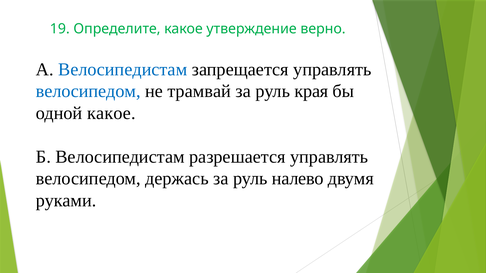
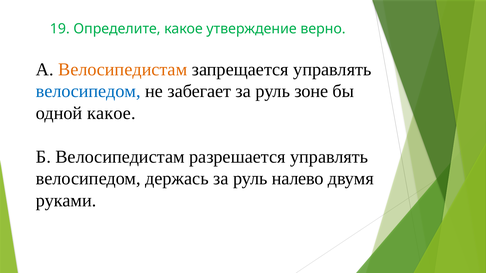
Велосипедистам at (123, 70) colour: blue -> orange
трамвай: трамвай -> забегает
края: края -> зоне
